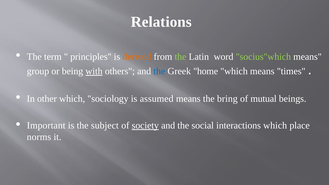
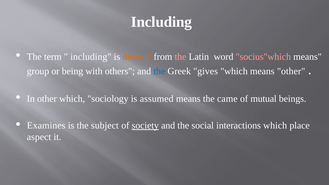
Relations at (161, 22): Relations -> Including
principles at (91, 57): principles -> including
the at (181, 57) colour: light green -> pink
socius"which colour: light green -> pink
with underline: present -> none
home: home -> gives
means times: times -> other
bring: bring -> came
Important: Important -> Examines
norms: norms -> aspect
